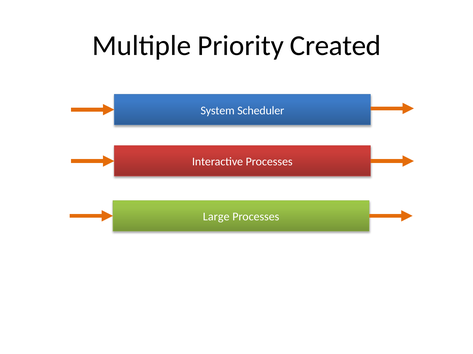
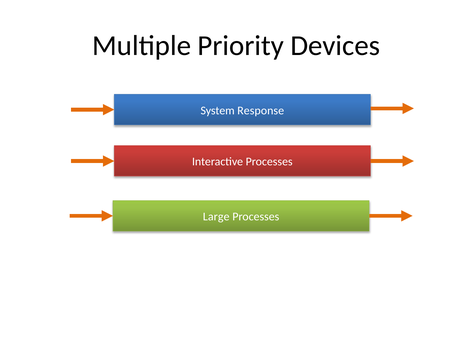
Created: Created -> Devices
Scheduler: Scheduler -> Response
